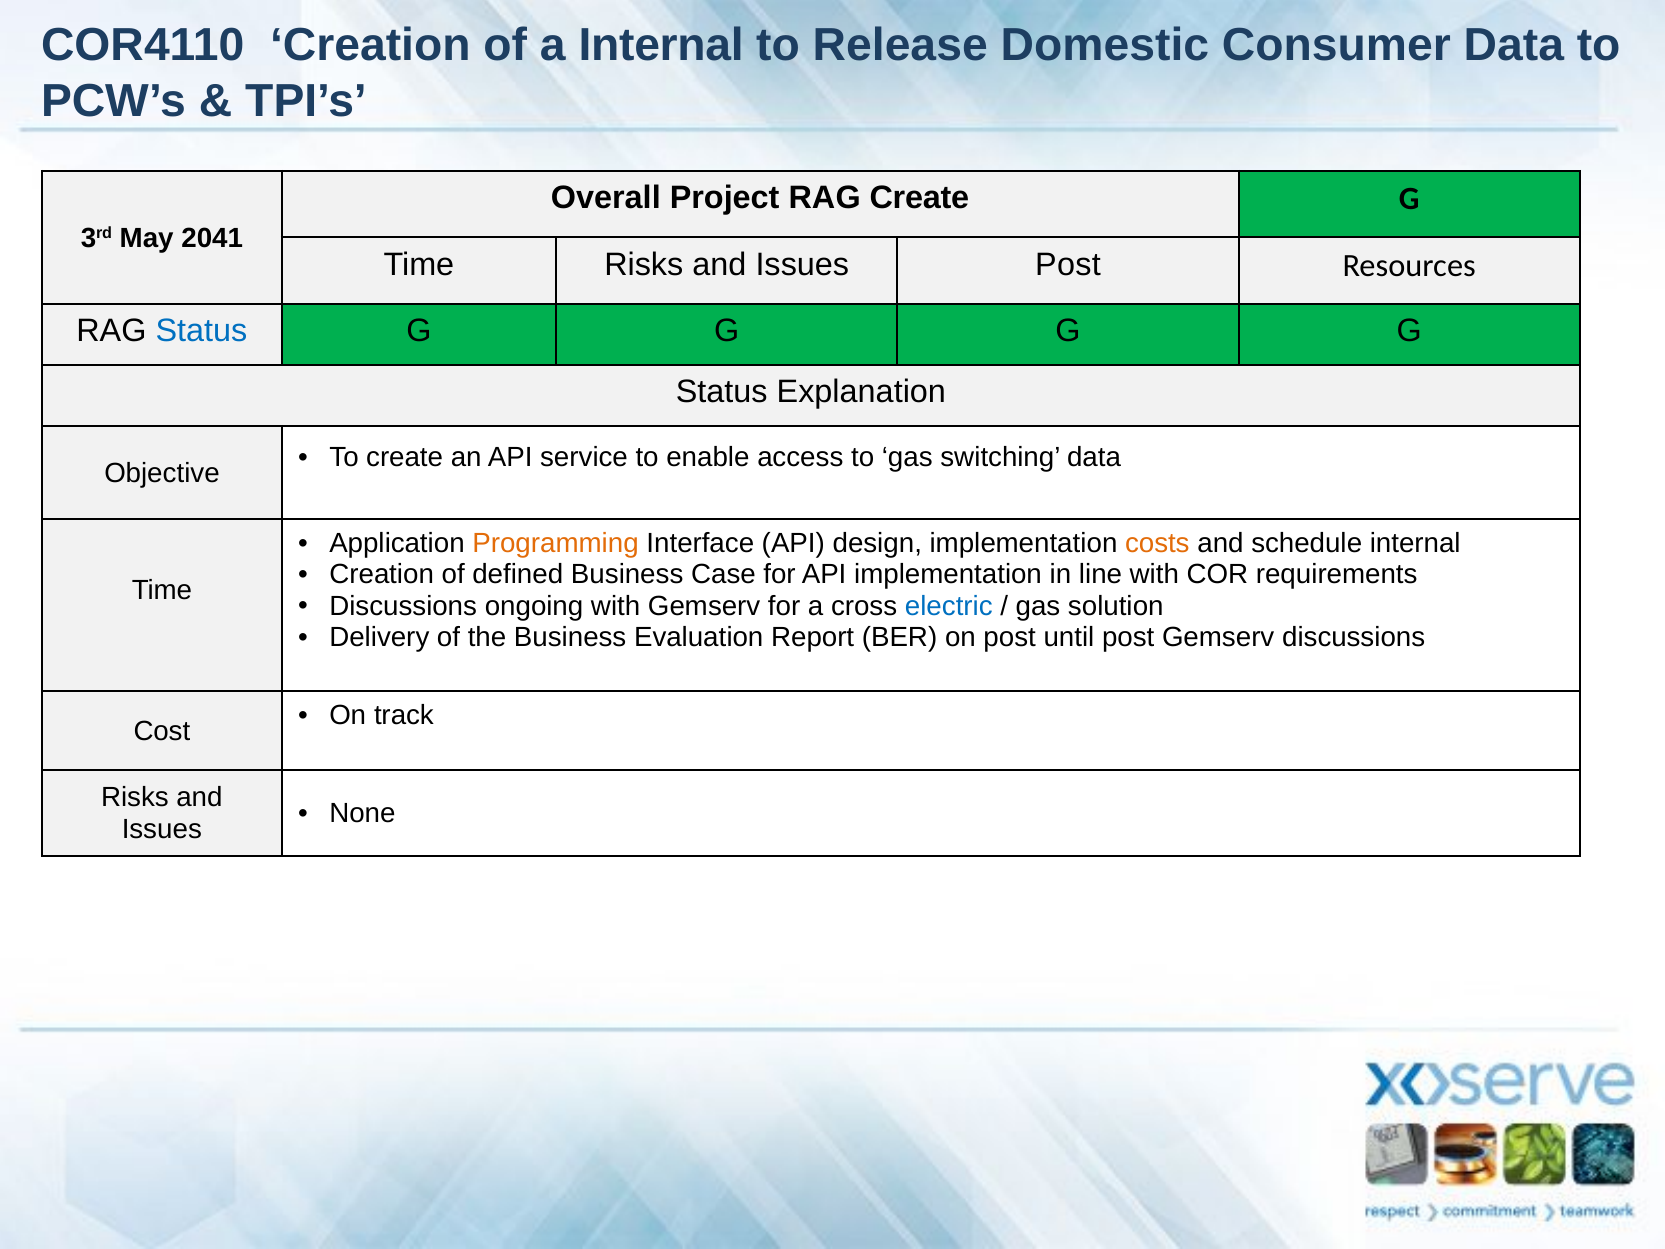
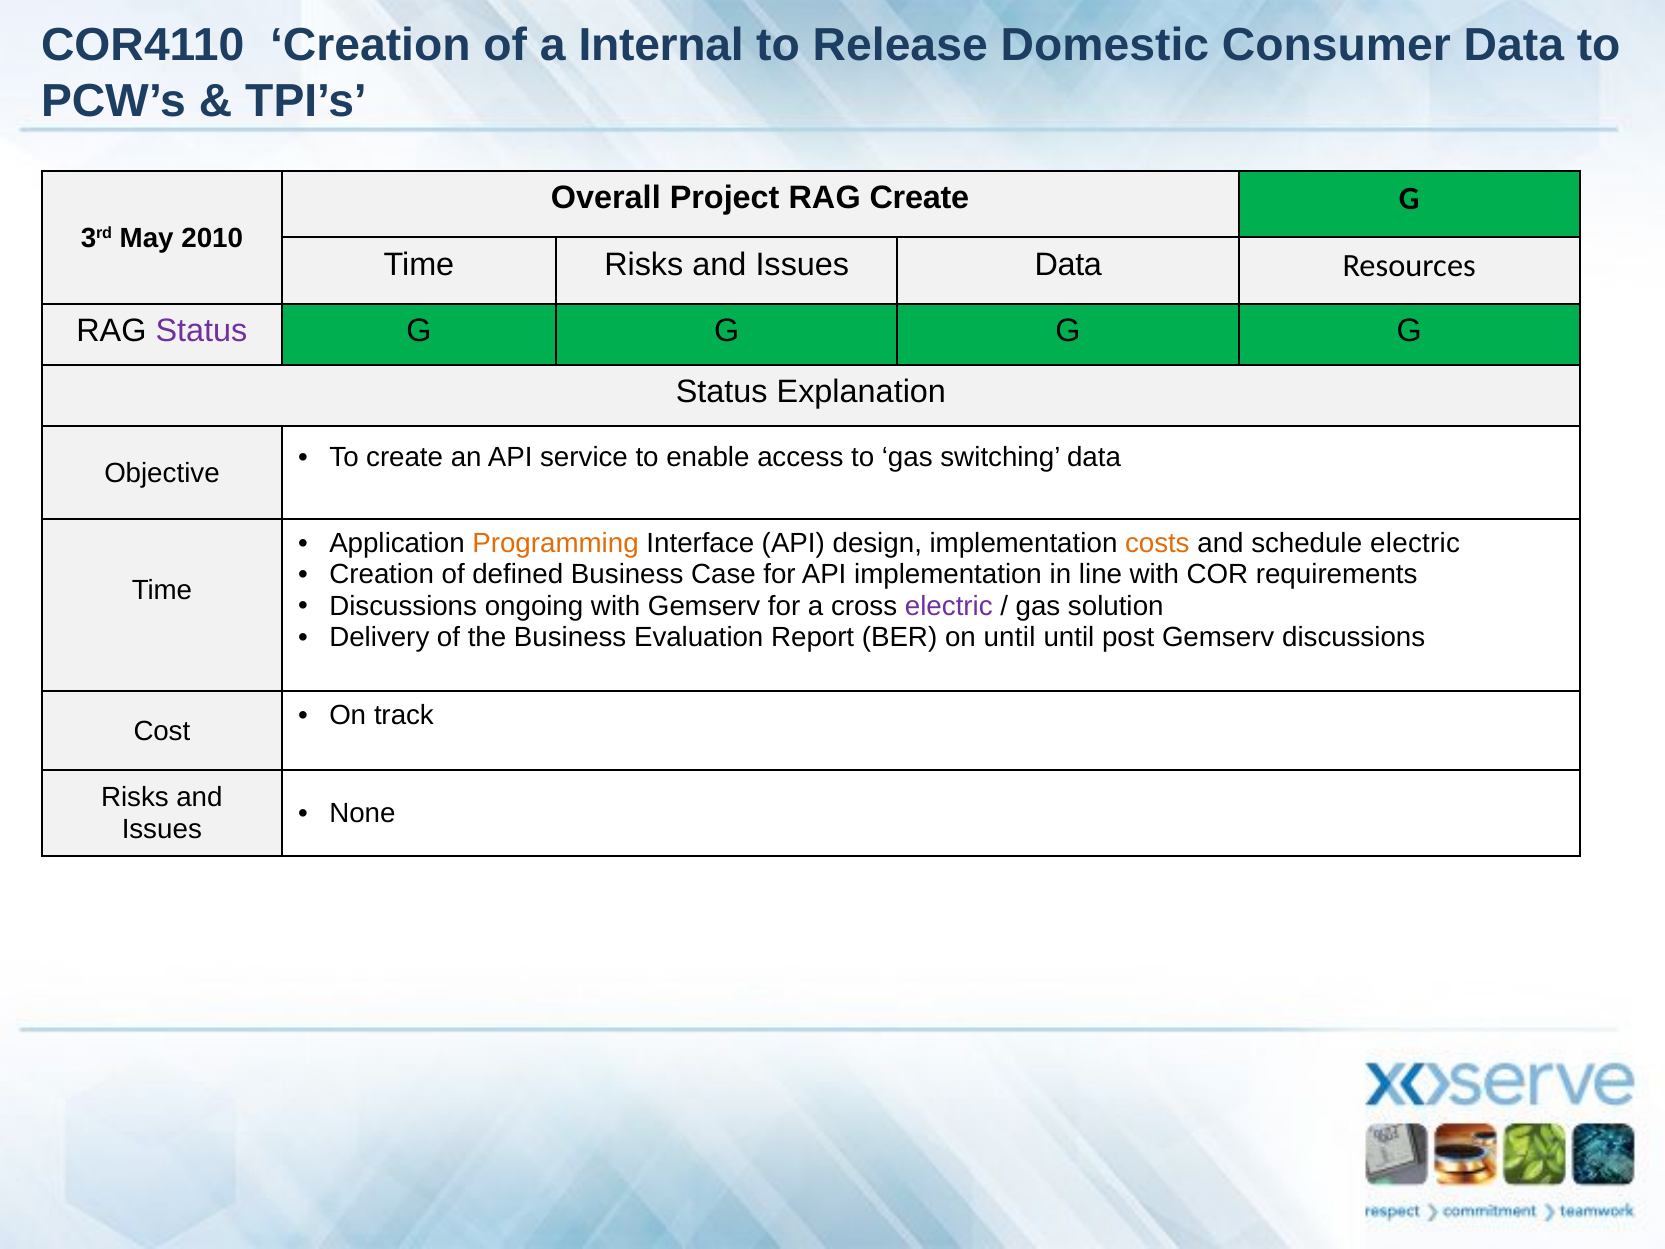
2041: 2041 -> 2010
Issues Post: Post -> Data
Status at (202, 331) colour: blue -> purple
schedule internal: internal -> electric
electric at (949, 606) colour: blue -> purple
on post: post -> until
